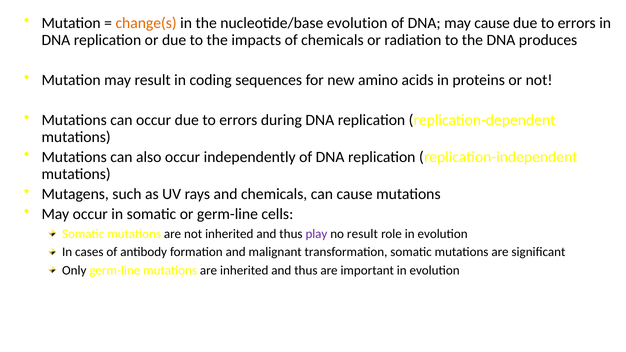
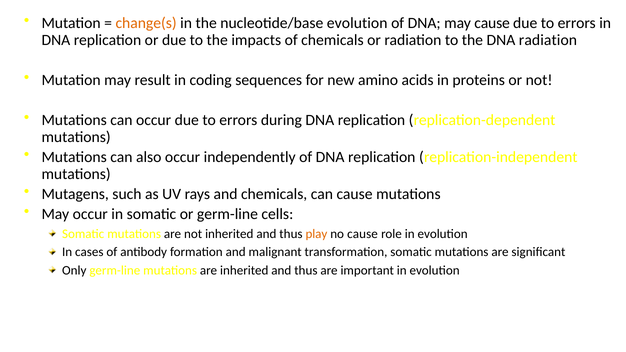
DNA produces: produces -> radiation
play colour: purple -> orange
no result: result -> cause
